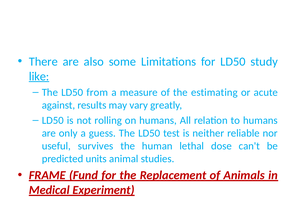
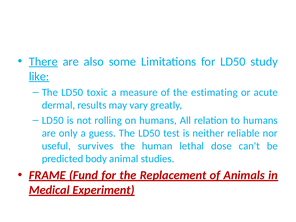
There underline: none -> present
from: from -> toxic
against: against -> dermal
units: units -> body
